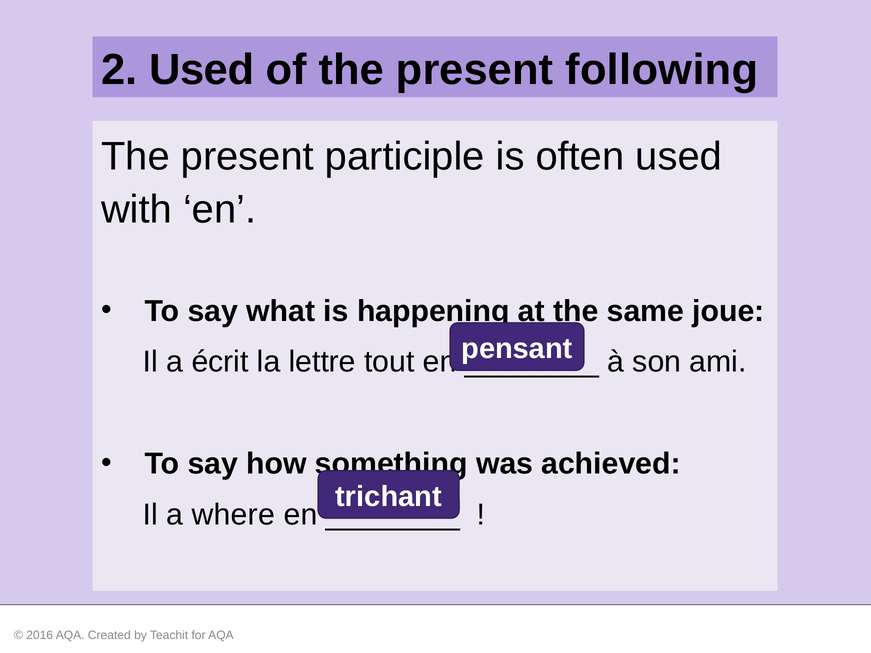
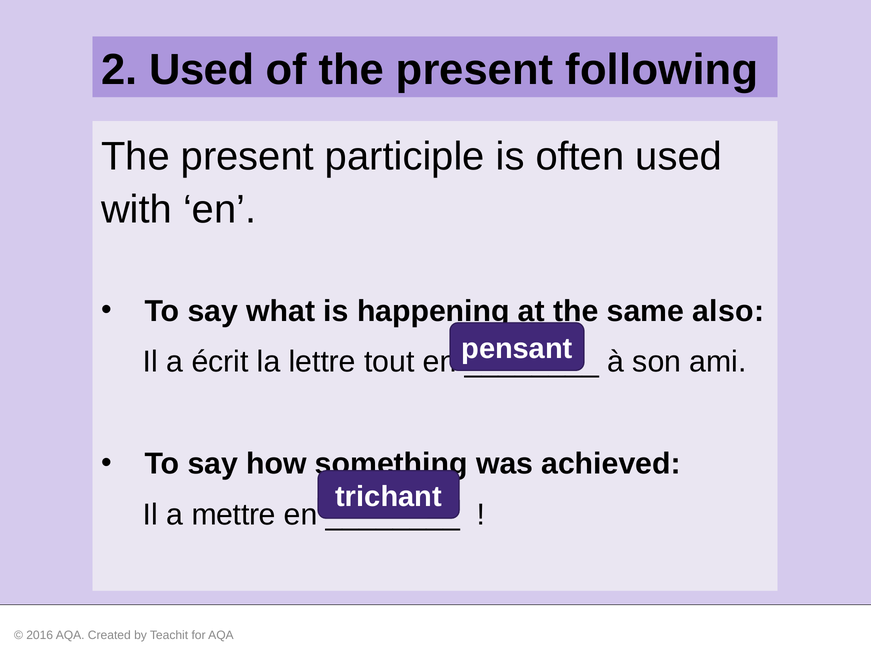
joue: joue -> also
where: where -> mettre
